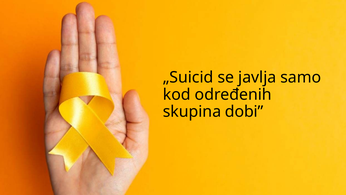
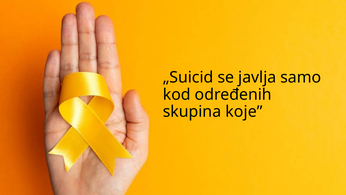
dobi: dobi -> koje
